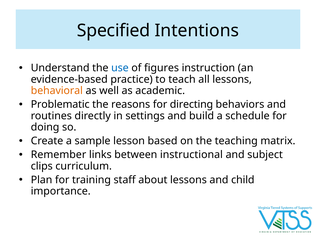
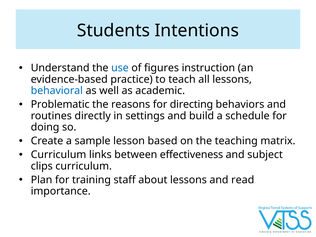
Specified: Specified -> Students
behavioral colour: orange -> blue
Remember at (59, 155): Remember -> Curriculum
instructional: instructional -> effectiveness
child: child -> read
